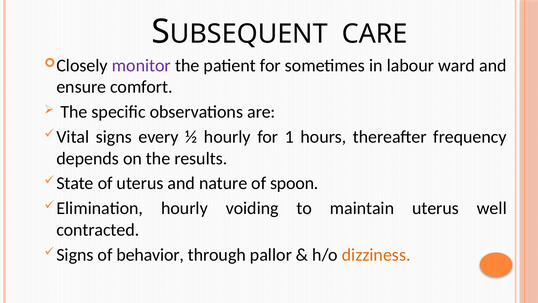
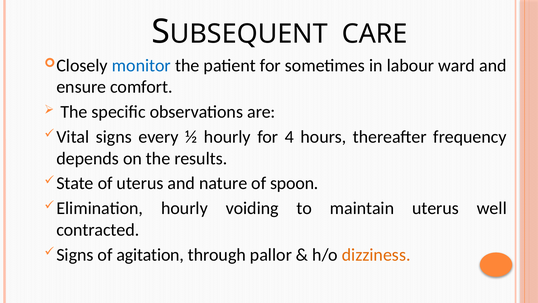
monitor colour: purple -> blue
1: 1 -> 4
behavior: behavior -> agitation
